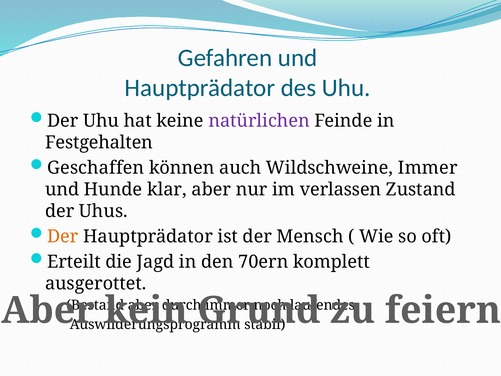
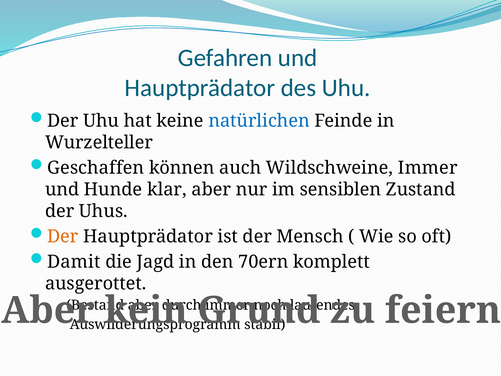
natürlichen colour: purple -> blue
Festgehalten: Festgehalten -> Wurzelteller
verlassen: verlassen -> sensiblen
Erteilt: Erteilt -> Damit
